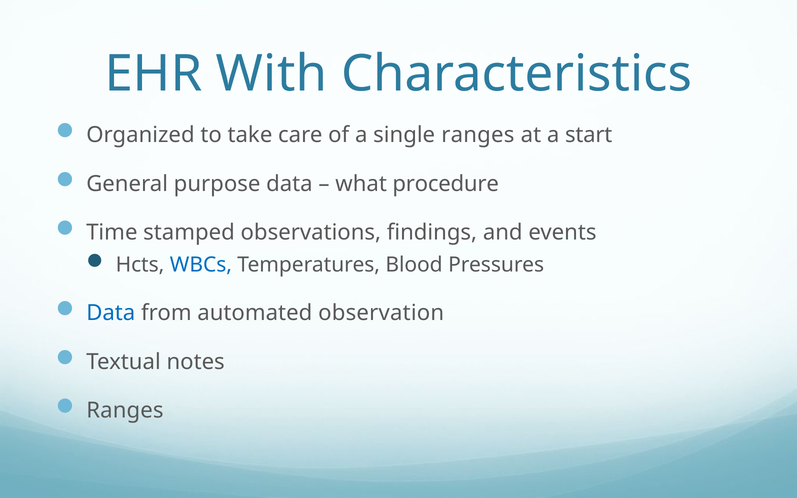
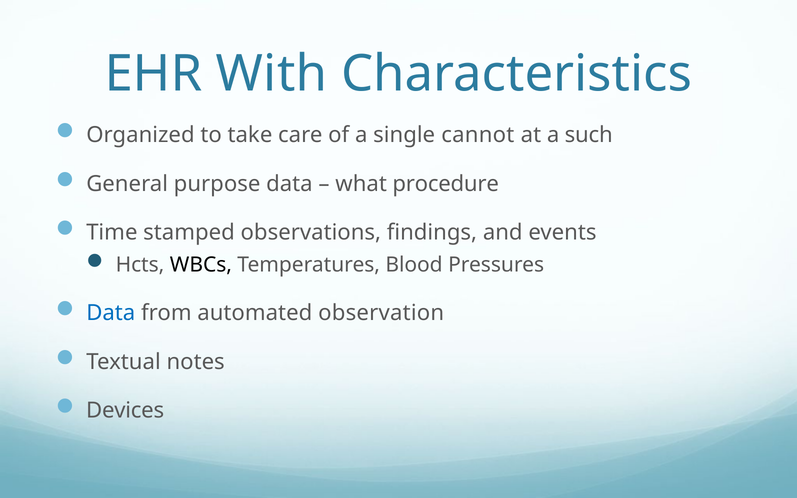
single ranges: ranges -> cannot
start: start -> such
WBCs colour: blue -> black
Ranges at (125, 411): Ranges -> Devices
